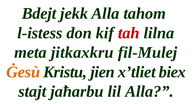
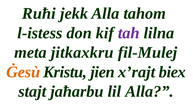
Bdejt: Bdejt -> Ruħi
tah colour: red -> purple
x’tliet: x’tliet -> x’rajt
